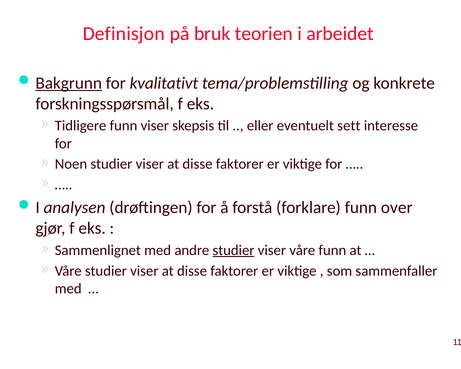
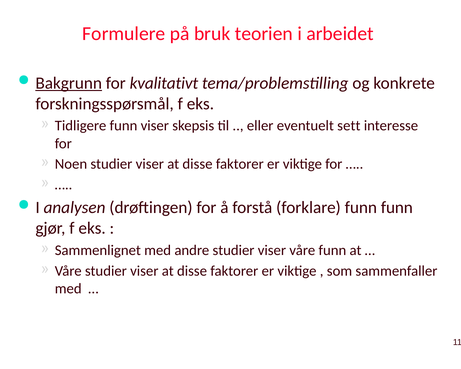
Definisjon: Definisjon -> Formulere
funn over: over -> funn
studier at (233, 250) underline: present -> none
